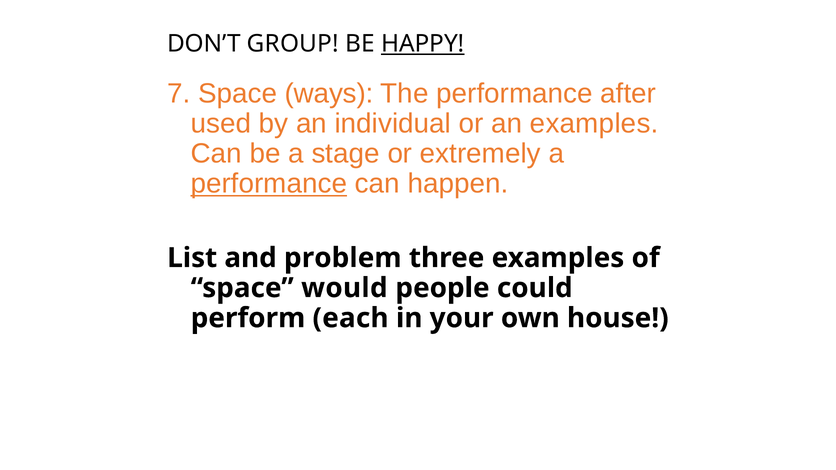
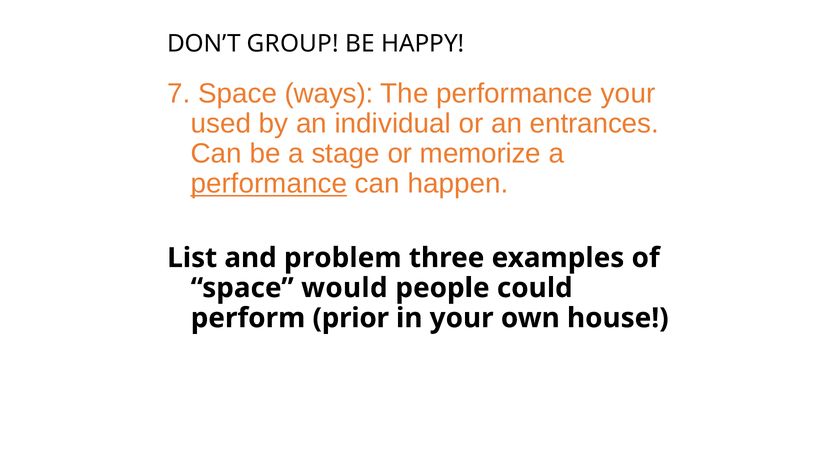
HAPPY underline: present -> none
performance after: after -> your
an examples: examples -> entrances
extremely: extremely -> memorize
each: each -> prior
